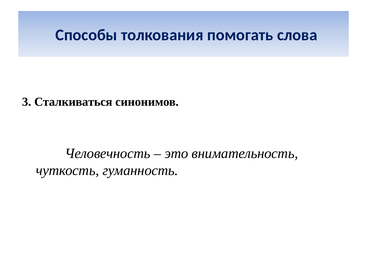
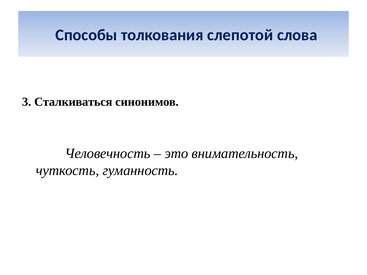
помогать: помогать -> слепотой
